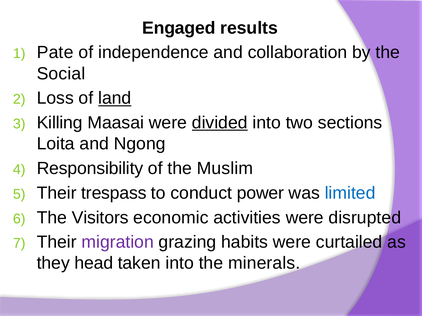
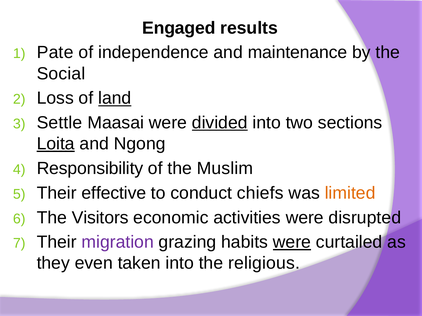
collaboration: collaboration -> maintenance
Killing: Killing -> Settle
Loita underline: none -> present
trespass: trespass -> effective
power: power -> chiefs
limited colour: blue -> orange
were at (292, 243) underline: none -> present
head: head -> even
minerals: minerals -> religious
